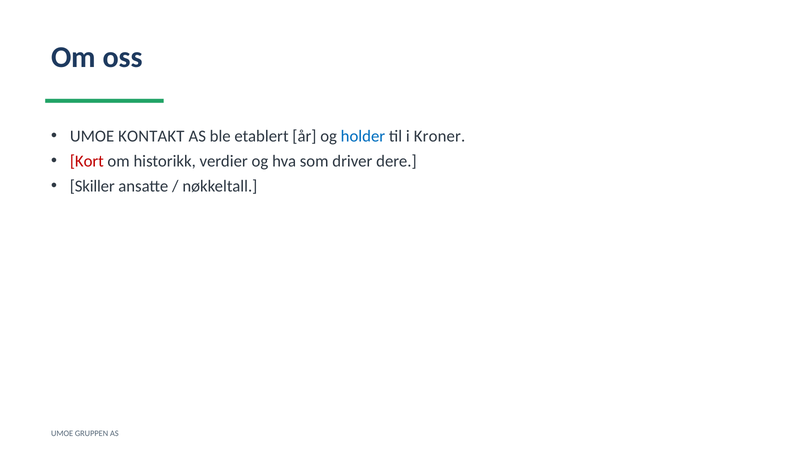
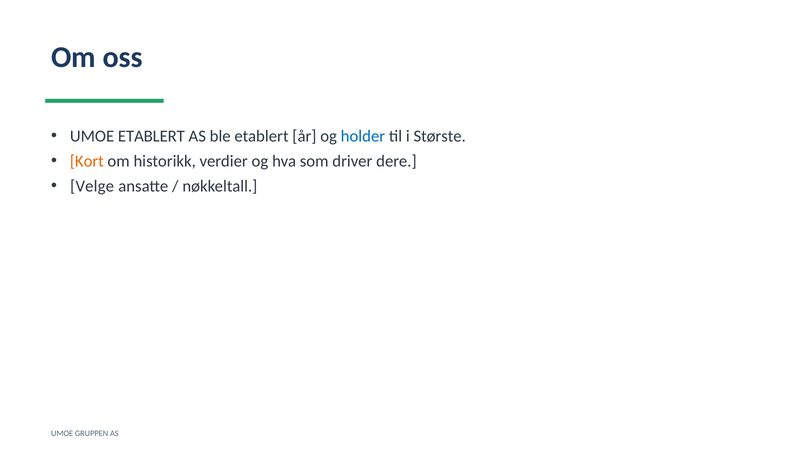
UMOE KONTAKT: KONTAKT -> ETABLERT
Kroner: Kroner -> Største
Kort colour: red -> orange
Skiller: Skiller -> Velge
